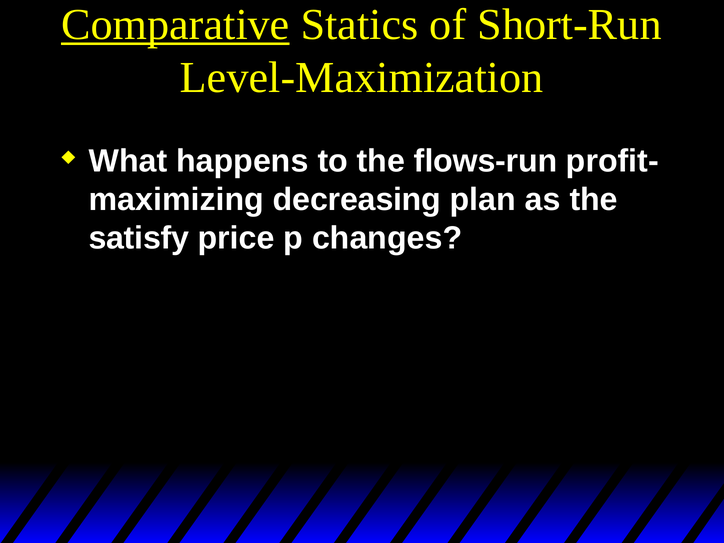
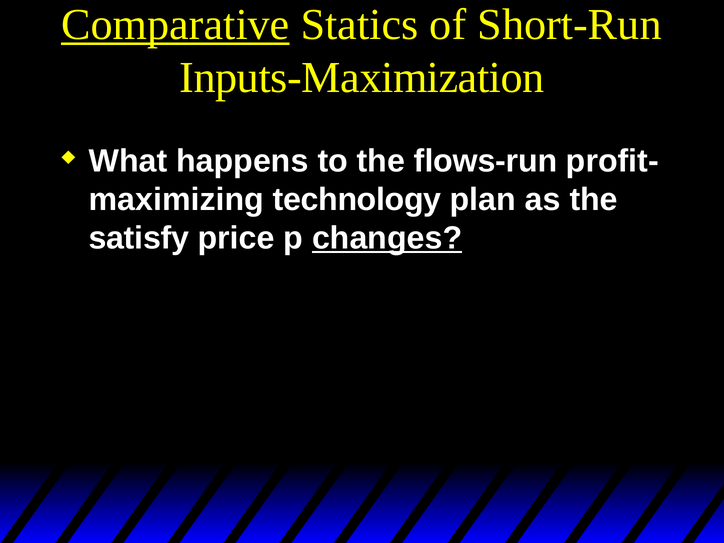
Level-Maximization: Level-Maximization -> Inputs-Maximization
decreasing: decreasing -> technology
changes underline: none -> present
